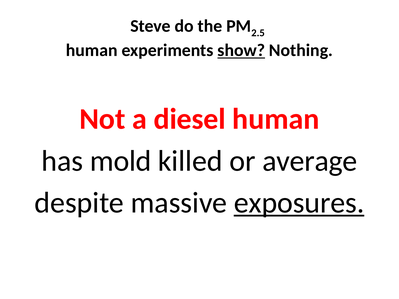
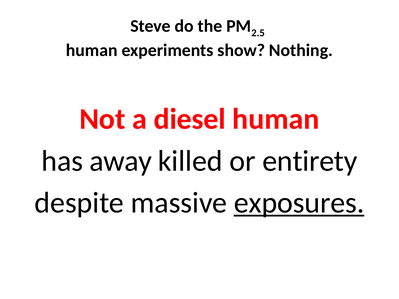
show underline: present -> none
mold: mold -> away
average: average -> entirety
